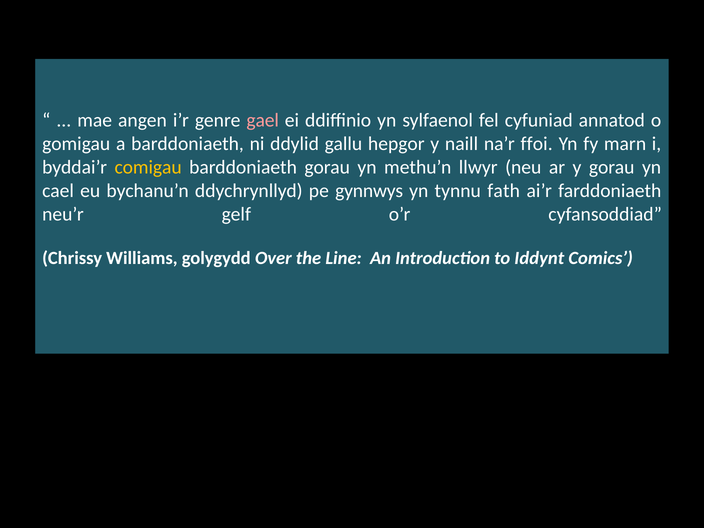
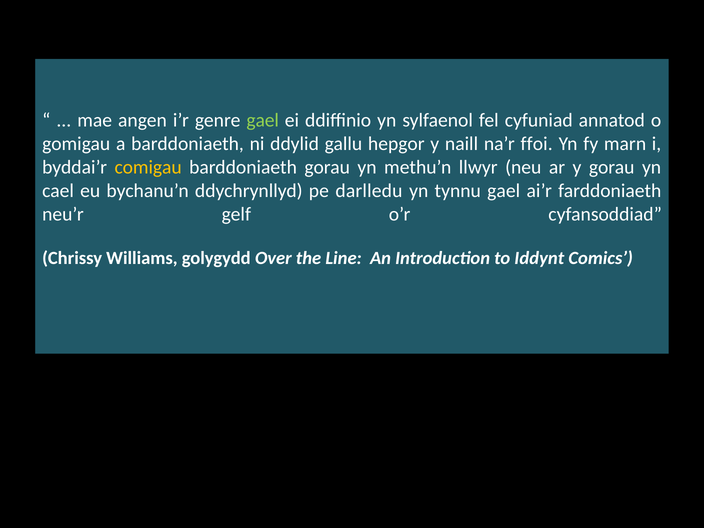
gael at (263, 120) colour: pink -> light green
gynnwys: gynnwys -> darlledu
tynnu fath: fath -> gael
